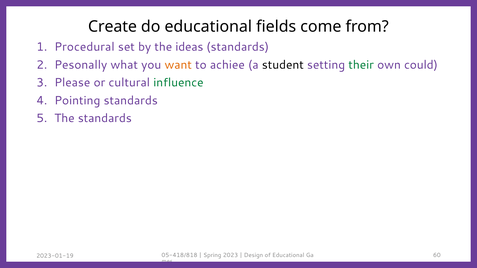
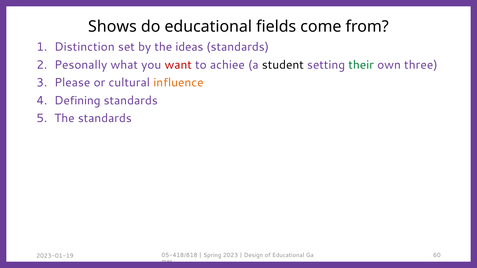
Create: Create -> Shows
Procedural: Procedural -> Distinction
want colour: orange -> red
could: could -> three
influence colour: green -> orange
Pointing: Pointing -> Defining
